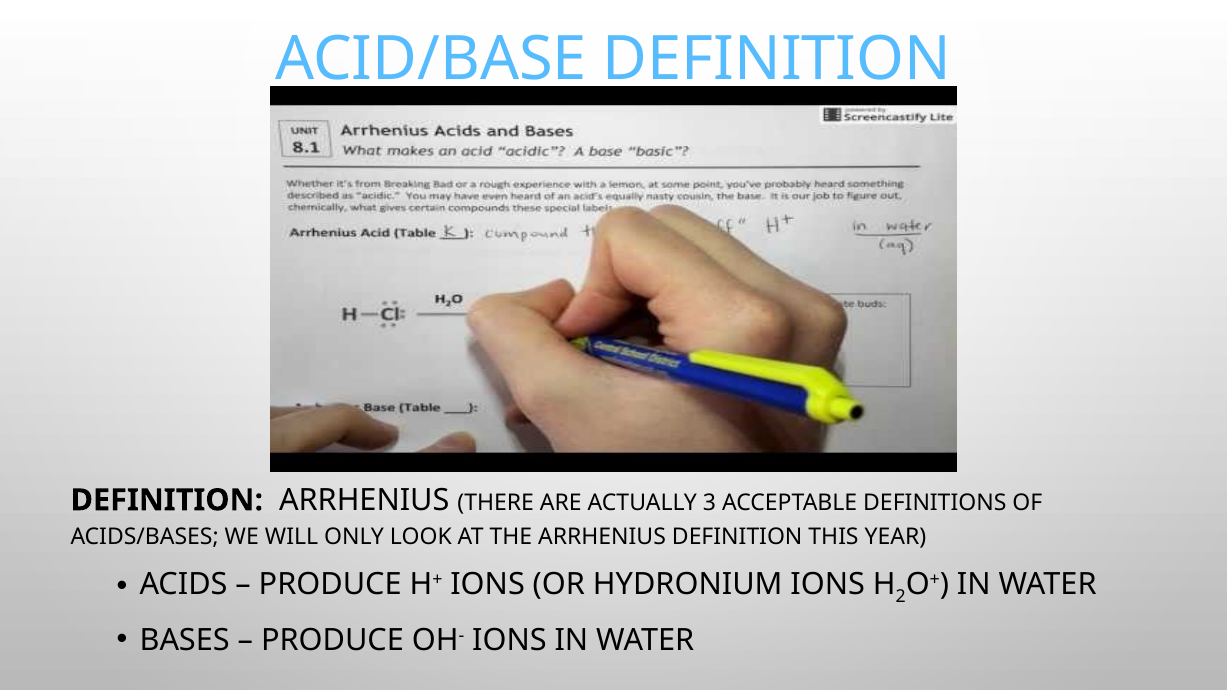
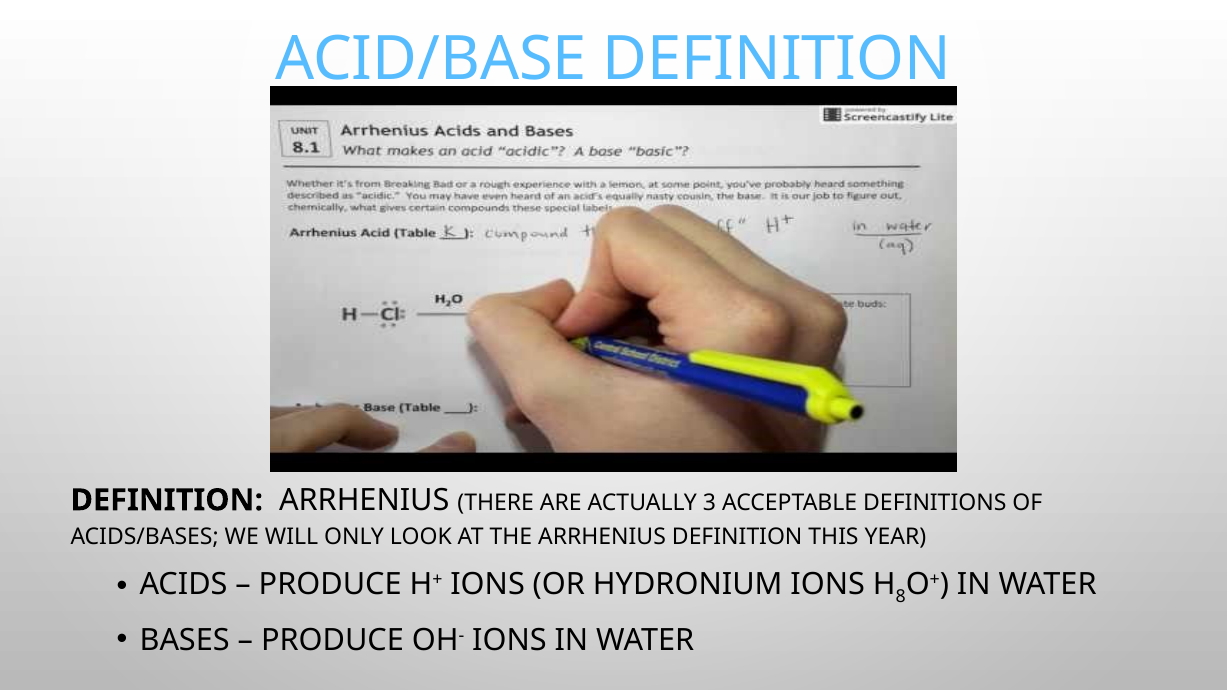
2: 2 -> 8
